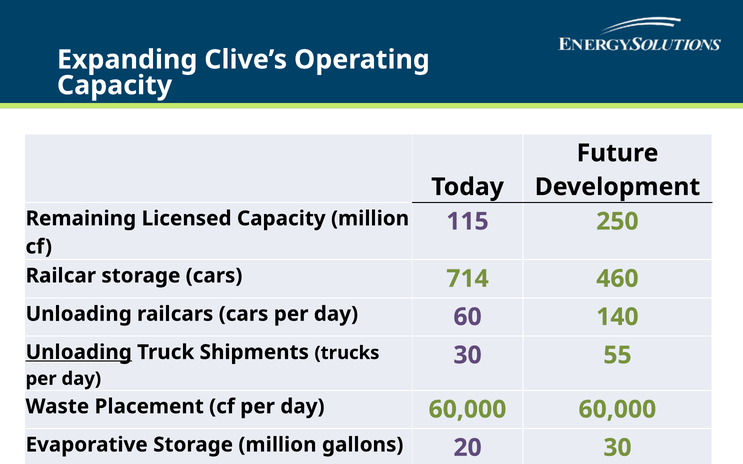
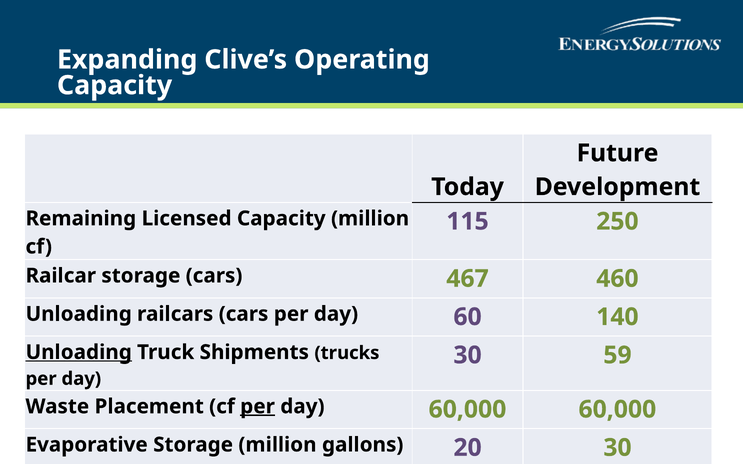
714: 714 -> 467
55: 55 -> 59
per at (258, 407) underline: none -> present
